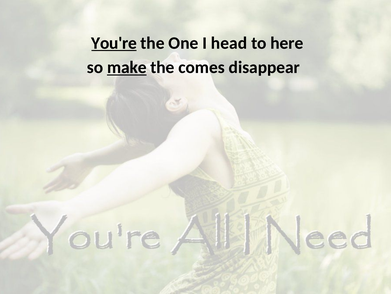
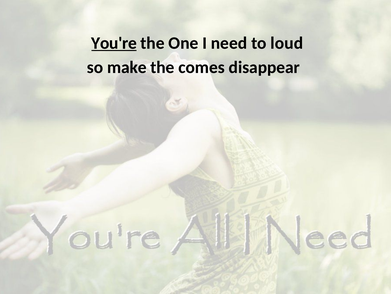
head: head -> need
here: here -> loud
make underline: present -> none
